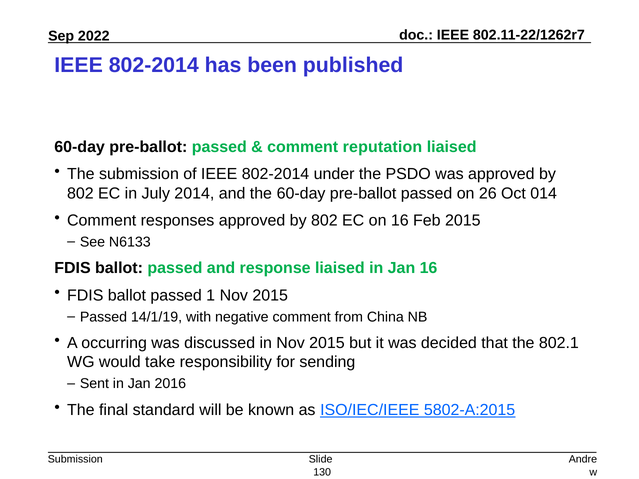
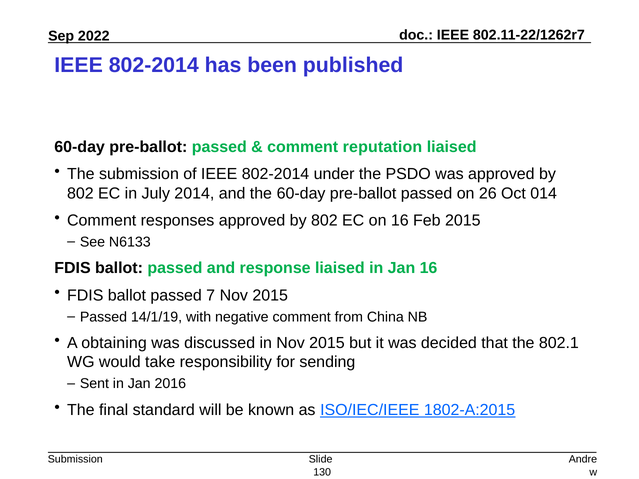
1: 1 -> 7
occurring: occurring -> obtaining
5802-A:2015: 5802-A:2015 -> 1802-A:2015
